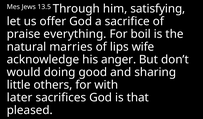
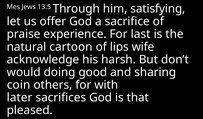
everything: everything -> experience
boil: boil -> last
marries: marries -> cartoon
anger: anger -> harsh
little: little -> coin
